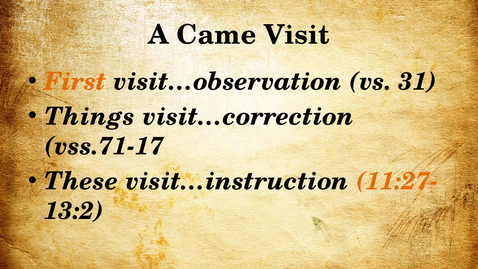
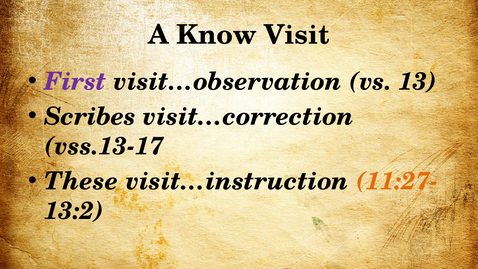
Came: Came -> Know
First colour: orange -> purple
31: 31 -> 13
Things: Things -> Scribes
vss.71-17: vss.71-17 -> vss.13-17
